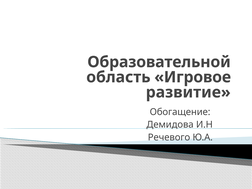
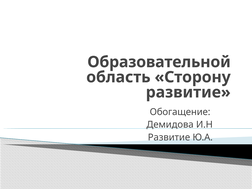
Игровое: Игровое -> Сторону
Речевого at (169, 137): Речевого -> Развитие
